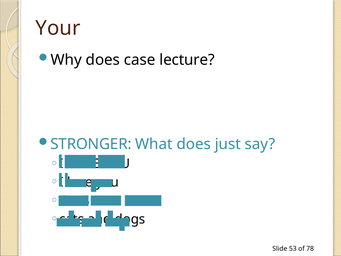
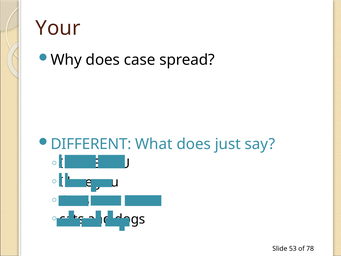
lecture: lecture -> spread
STRONGER: STRONGER -> DIFFERENT
